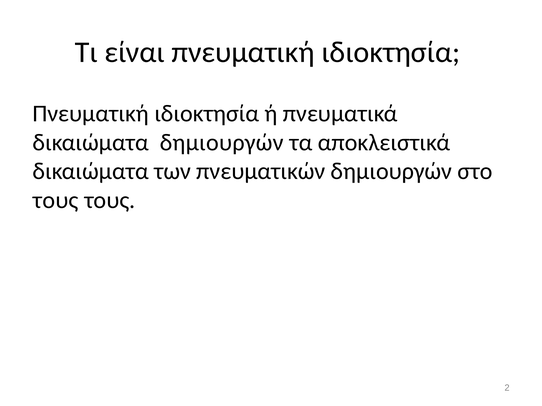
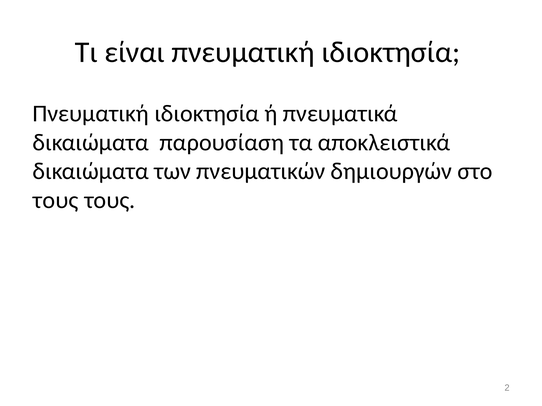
δικαιώματα δημιουργών: δημιουργών -> παρουσίαση
